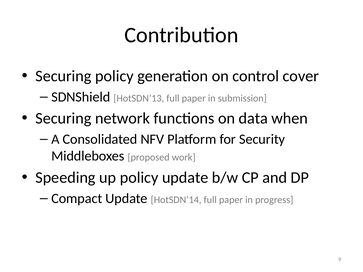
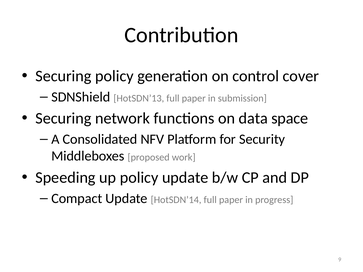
when: when -> space
